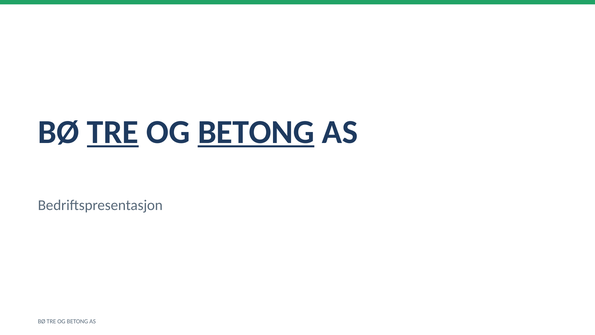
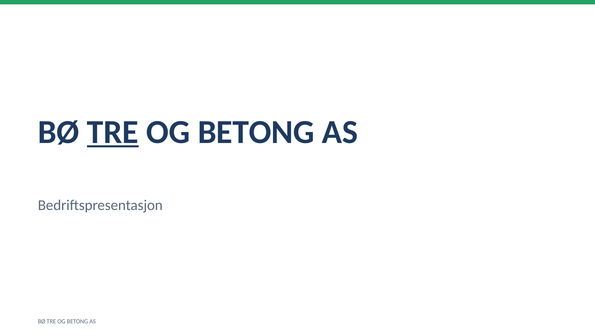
BETONG at (256, 132) underline: present -> none
